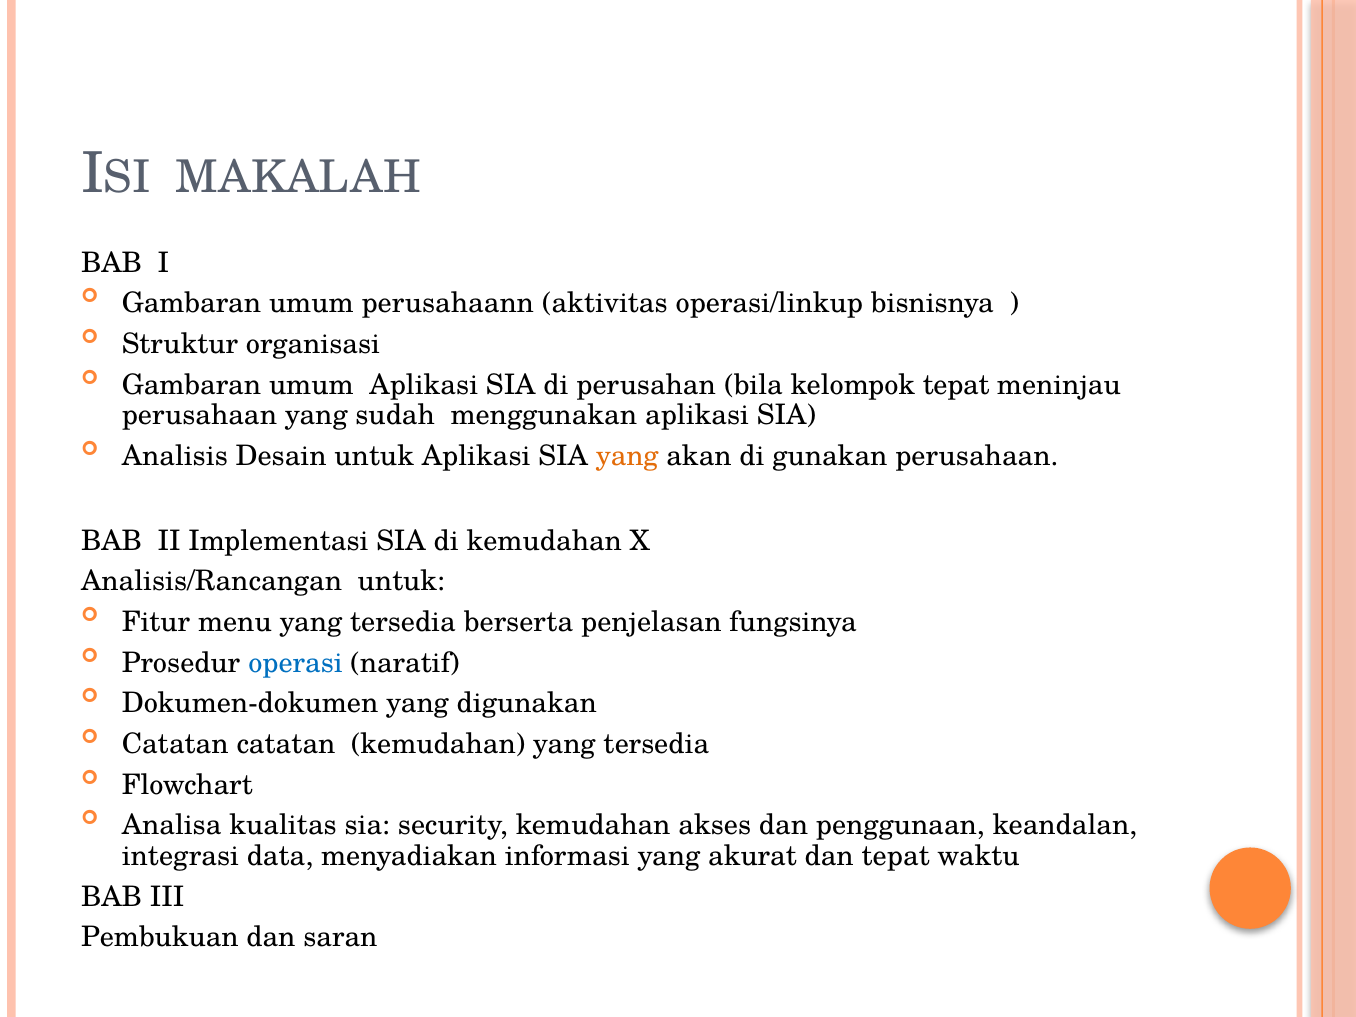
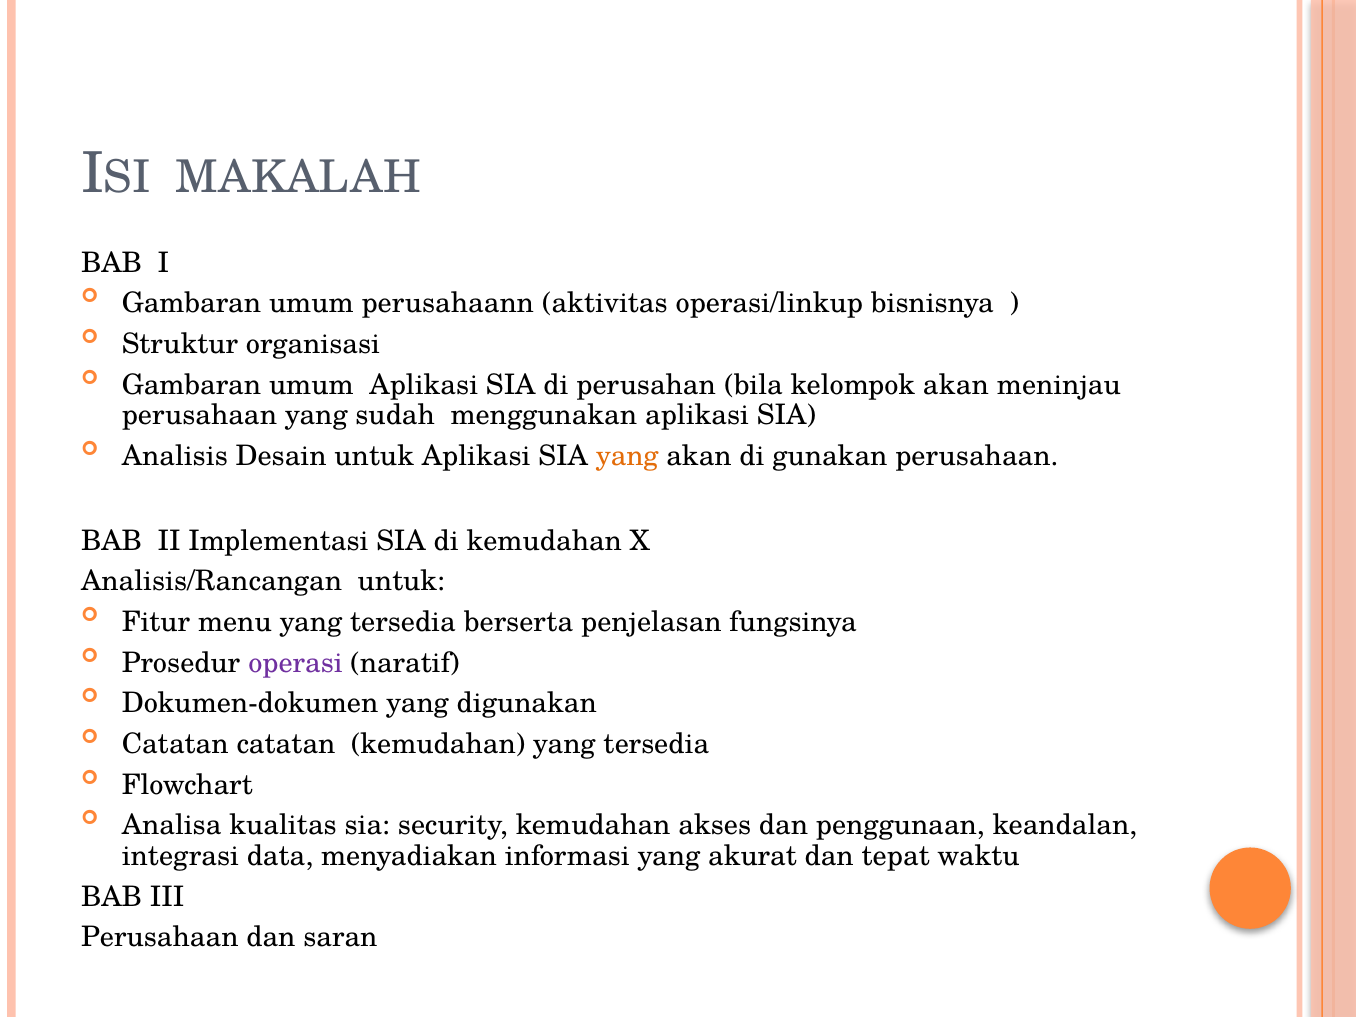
kelompok tepat: tepat -> akan
operasi colour: blue -> purple
Pembukuan at (160, 938): Pembukuan -> Perusahaan
